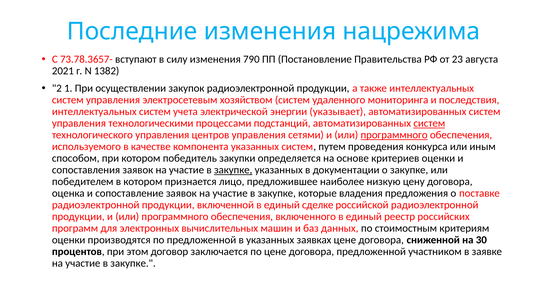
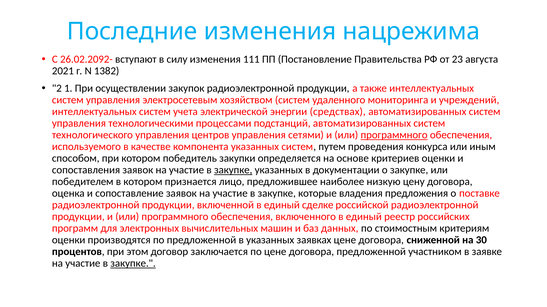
73.78.3657-: 73.78.3657- -> 26.02.2092-
790: 790 -> 111
последствия: последствия -> учреждений
указывает: указывает -> средствах
систем at (429, 124) underline: present -> none
закупке at (133, 264) underline: none -> present
